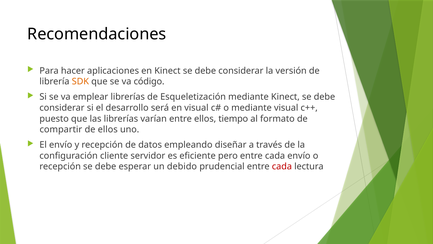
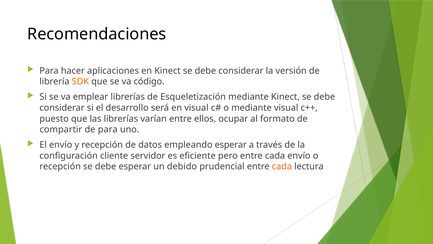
tiempo: tiempo -> ocupar
de ellos: ellos -> para
empleando diseñar: diseñar -> esperar
cada at (282, 166) colour: red -> orange
